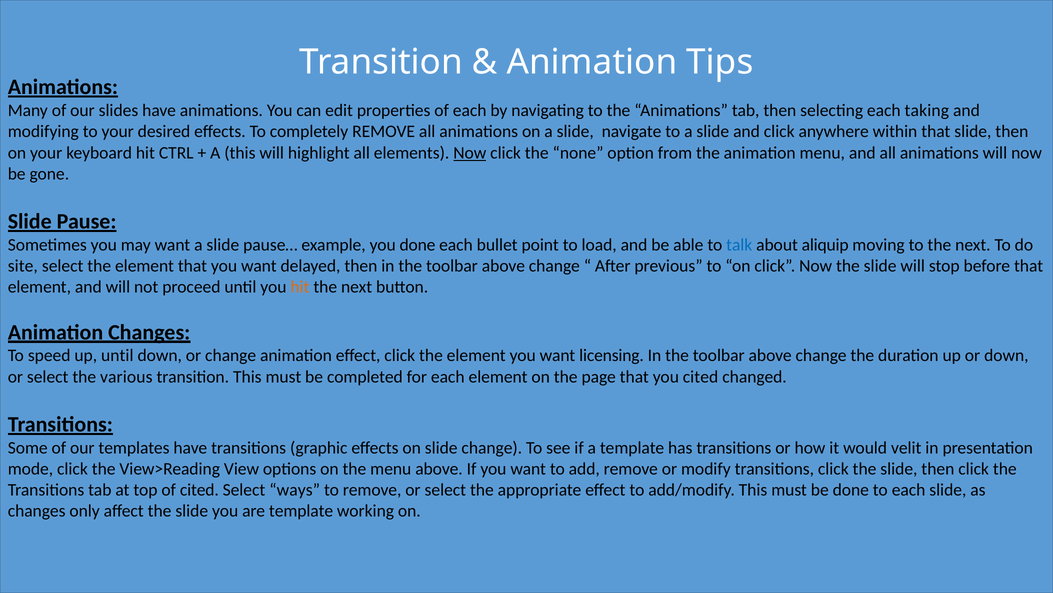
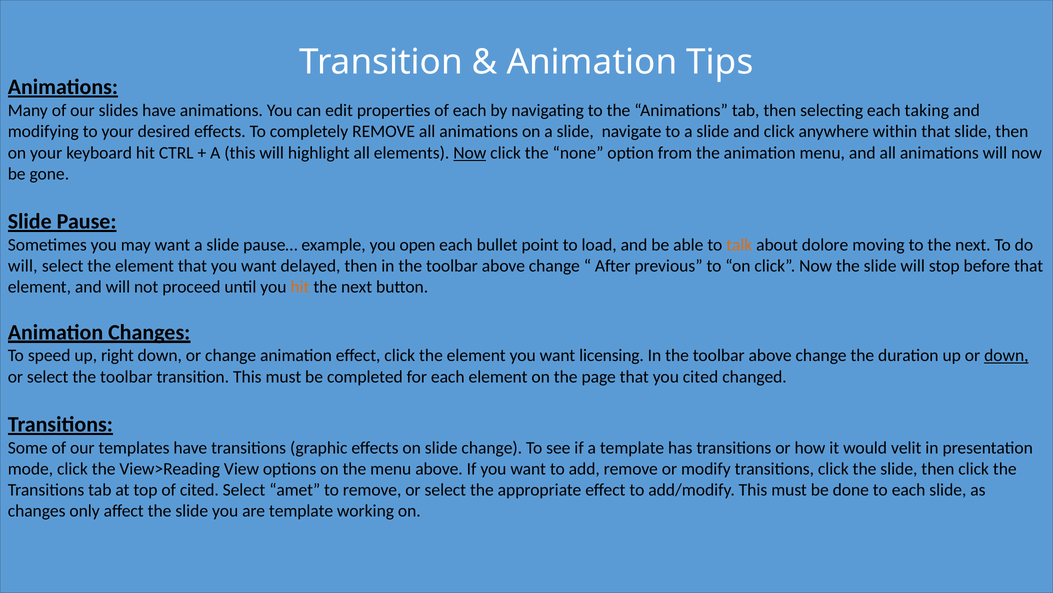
you done: done -> open
talk colour: blue -> orange
aliquip: aliquip -> dolore
site at (23, 266): site -> will
up until: until -> right
down at (1006, 355) underline: none -> present
select the various: various -> toolbar
ways: ways -> amet
